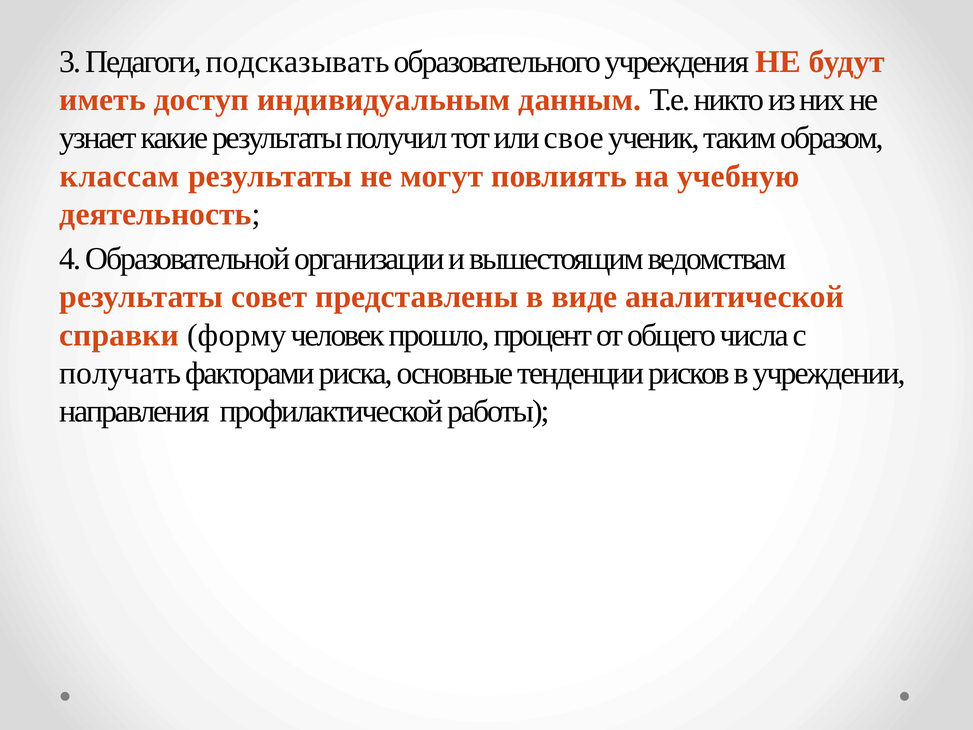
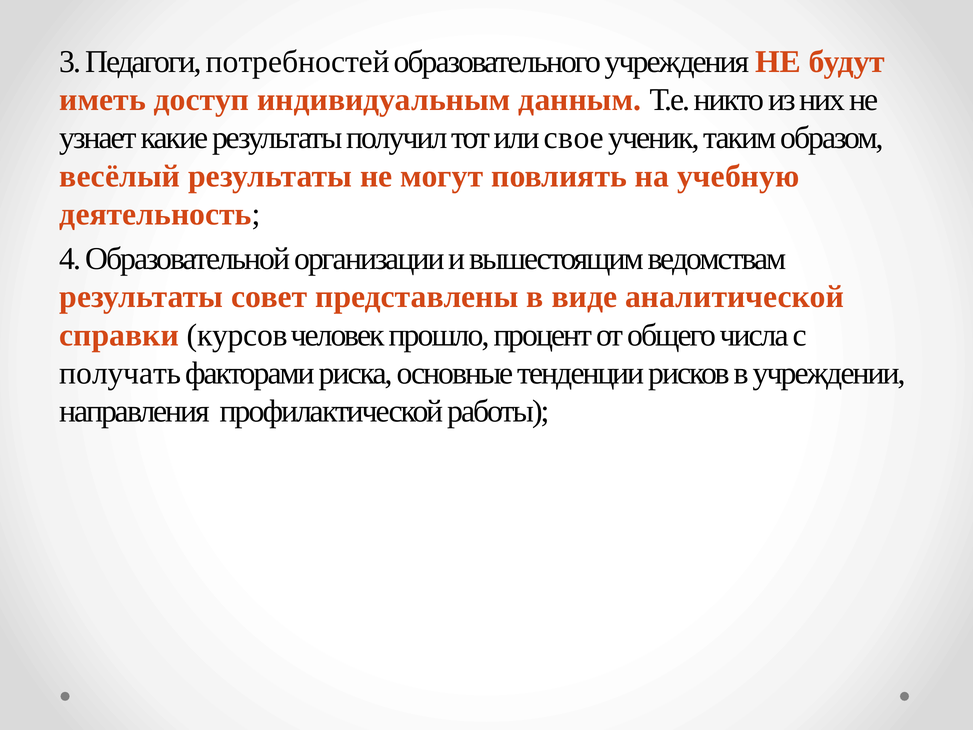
подсказывать: подсказывать -> потребностей
классам: классам -> весёлый
форму: форму -> курсов
